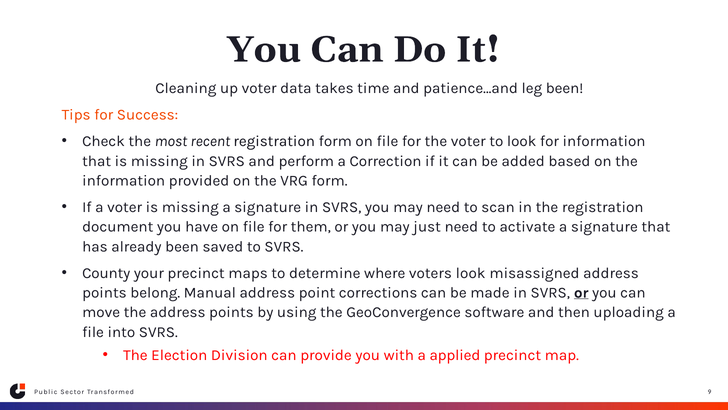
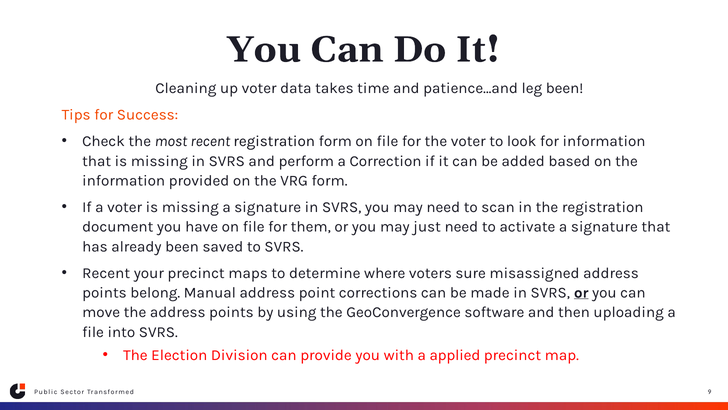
County at (106, 273): County -> Recent
voters look: look -> sure
